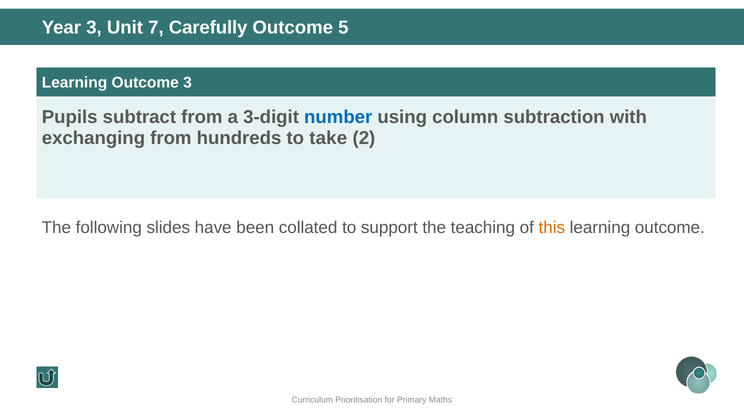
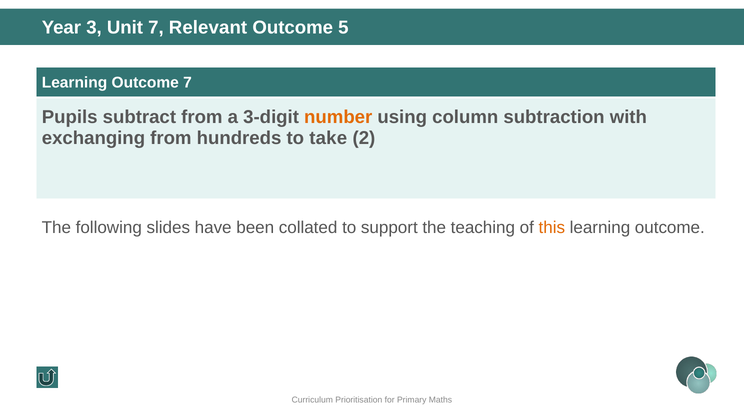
Carefully: Carefully -> Relevant
Outcome 3: 3 -> 7
number colour: blue -> orange
